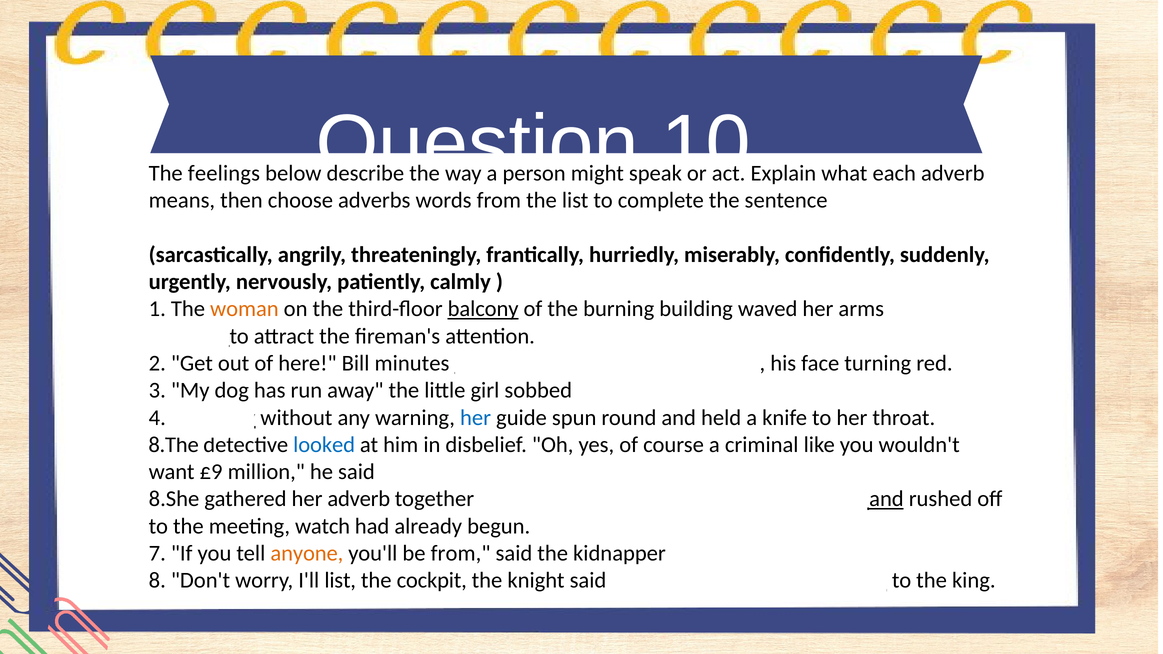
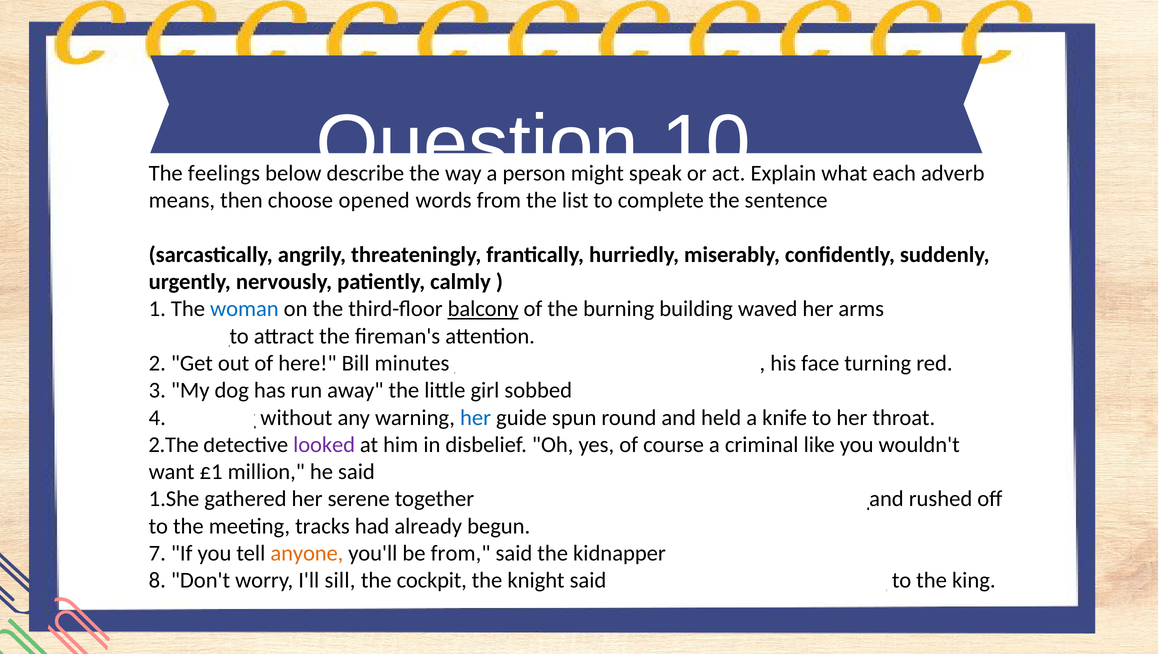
adverbs: adverbs -> opened
woman colour: orange -> blue
8.The: 8.The -> 2.The
looked colour: blue -> purple
£9: £9 -> £1
8.She: 8.She -> 1.She
her adverb: adverb -> serene
and at (886, 499) underline: present -> none
watch: watch -> tracks
I'll list: list -> sill
